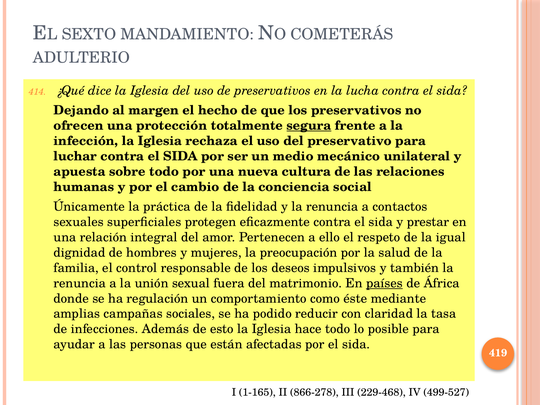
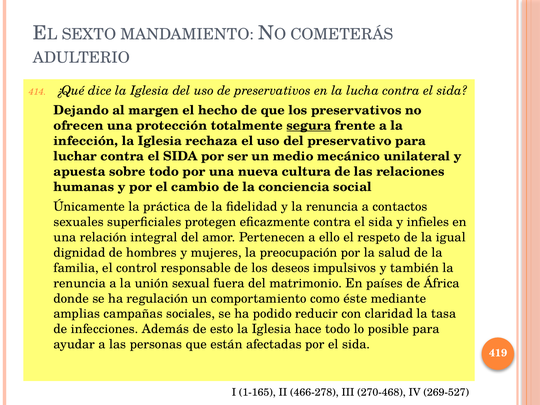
prestar: prestar -> infieles
países underline: present -> none
866-278: 866-278 -> 466-278
229-468: 229-468 -> 270-468
499-527: 499-527 -> 269-527
